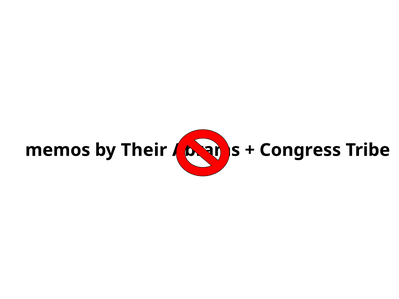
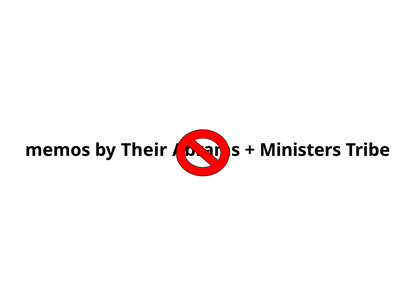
Congress: Congress -> Ministers
